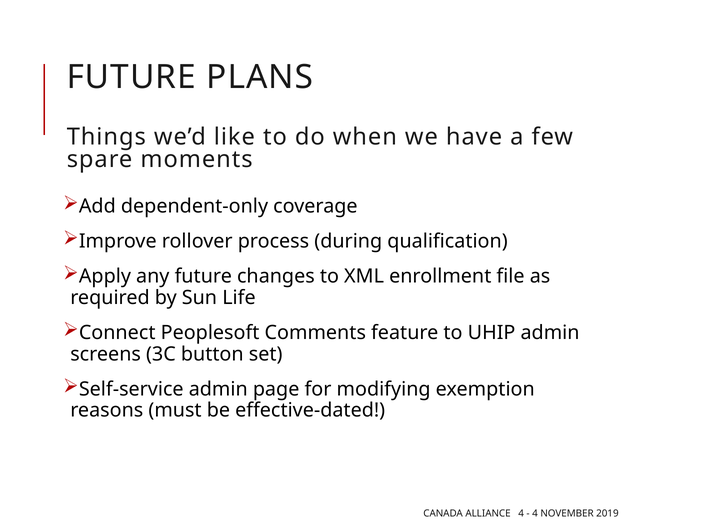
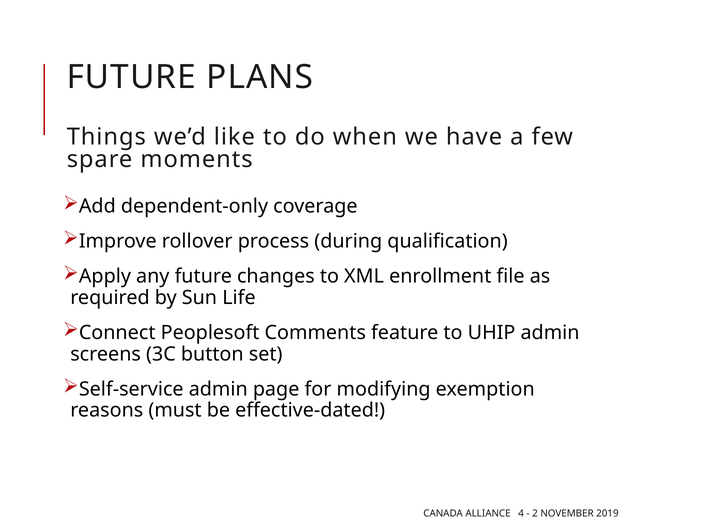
4 at (535, 514): 4 -> 2
